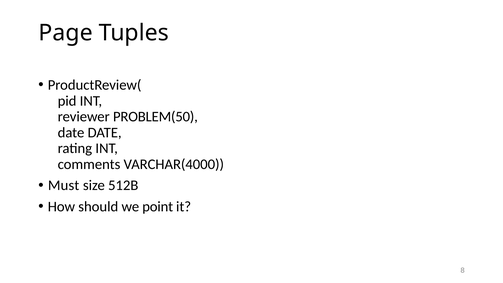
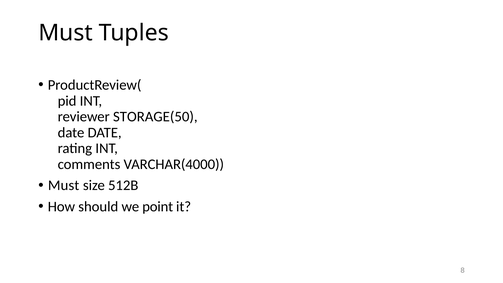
Page at (66, 33): Page -> Must
PROBLEM(50: PROBLEM(50 -> STORAGE(50
